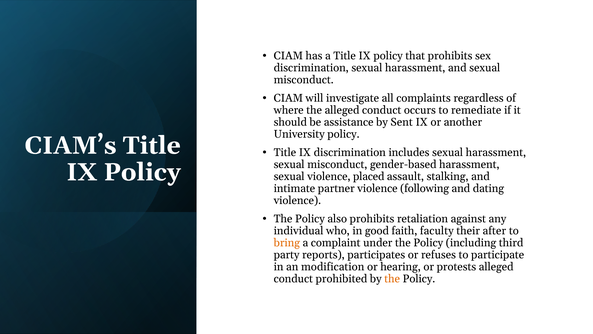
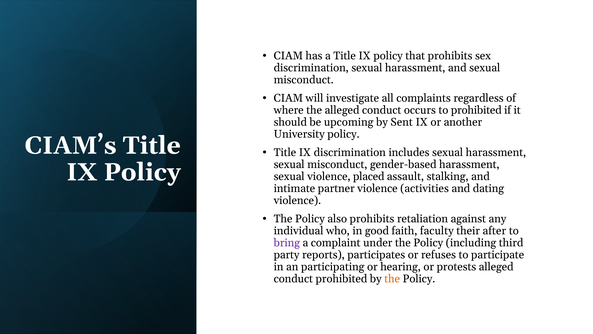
to remediate: remediate -> prohibited
assistance: assistance -> upcoming
following: following -> activities
bring colour: orange -> purple
modification: modification -> participating
